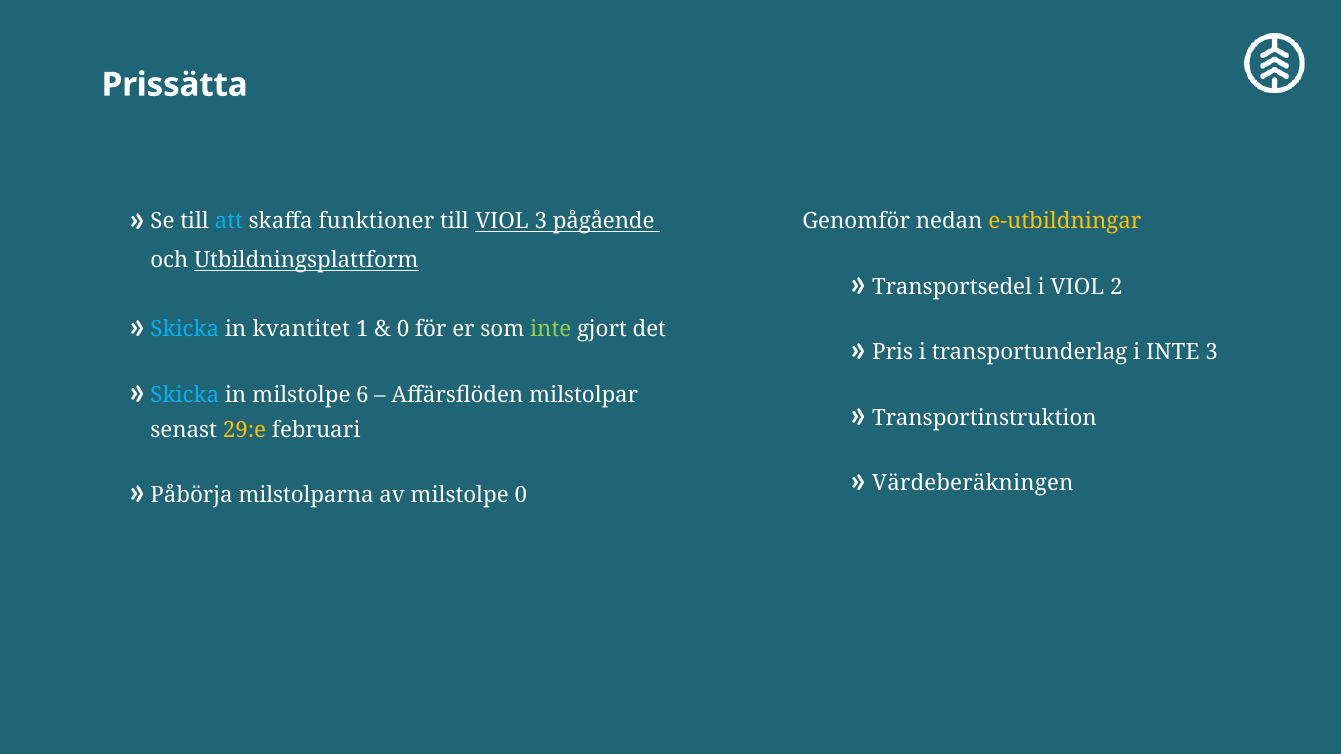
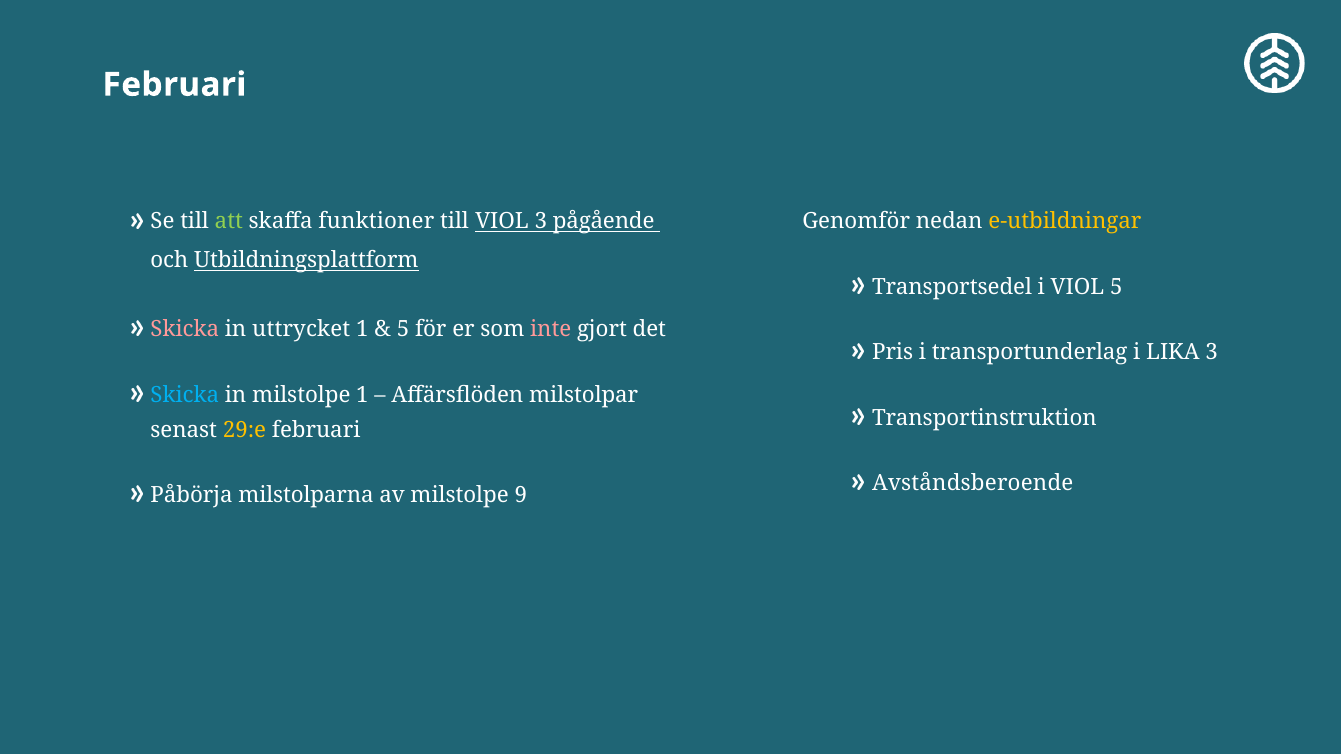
Prissätta at (175, 85): Prissätta -> Februari
att colour: light blue -> light green
VIOL 2: 2 -> 5
Skicka at (185, 330) colour: light blue -> pink
kvantitet: kvantitet -> uttrycket
0 at (403, 330): 0 -> 5
inte at (551, 330) colour: light green -> pink
i INTE: INTE -> LIKA
milstolpe 6: 6 -> 1
Värdeberäkningen: Värdeberäkningen -> Avståndsberoende
milstolpe 0: 0 -> 9
